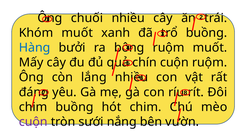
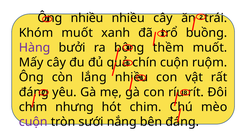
chuối at (87, 18): chuối -> nhiều
Hàng colour: blue -> purple
ruộm at (169, 48): ruộm -> thềm
buồng at (74, 107): buồng -> nhưng
bên vườn: vườn -> đáng
